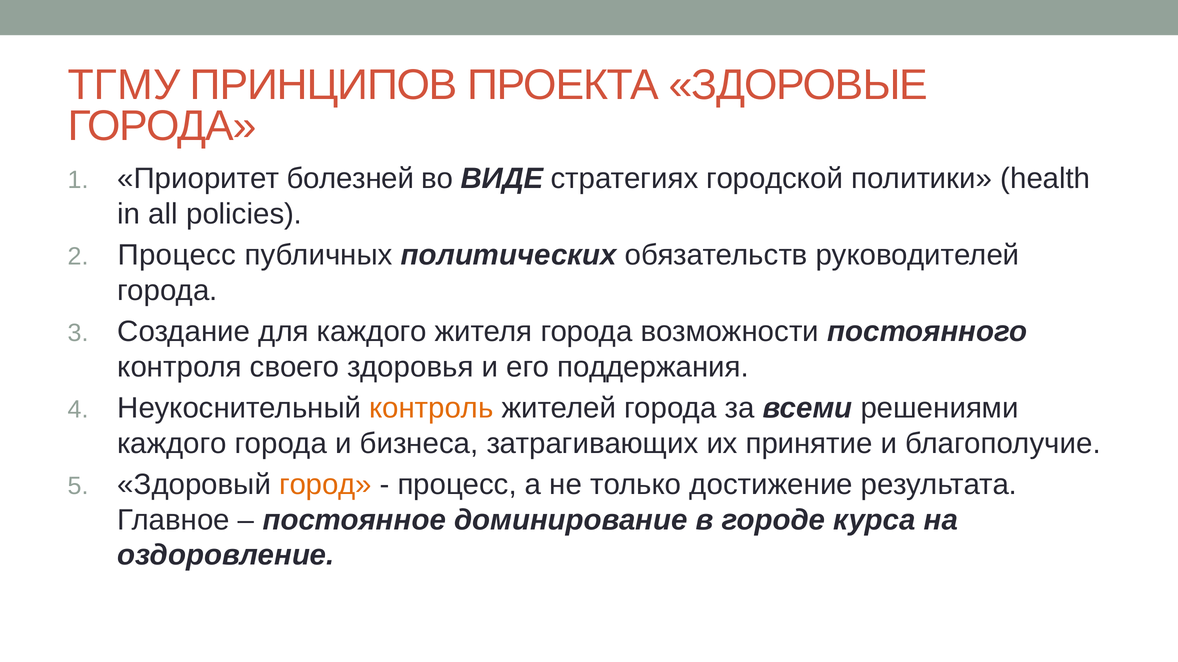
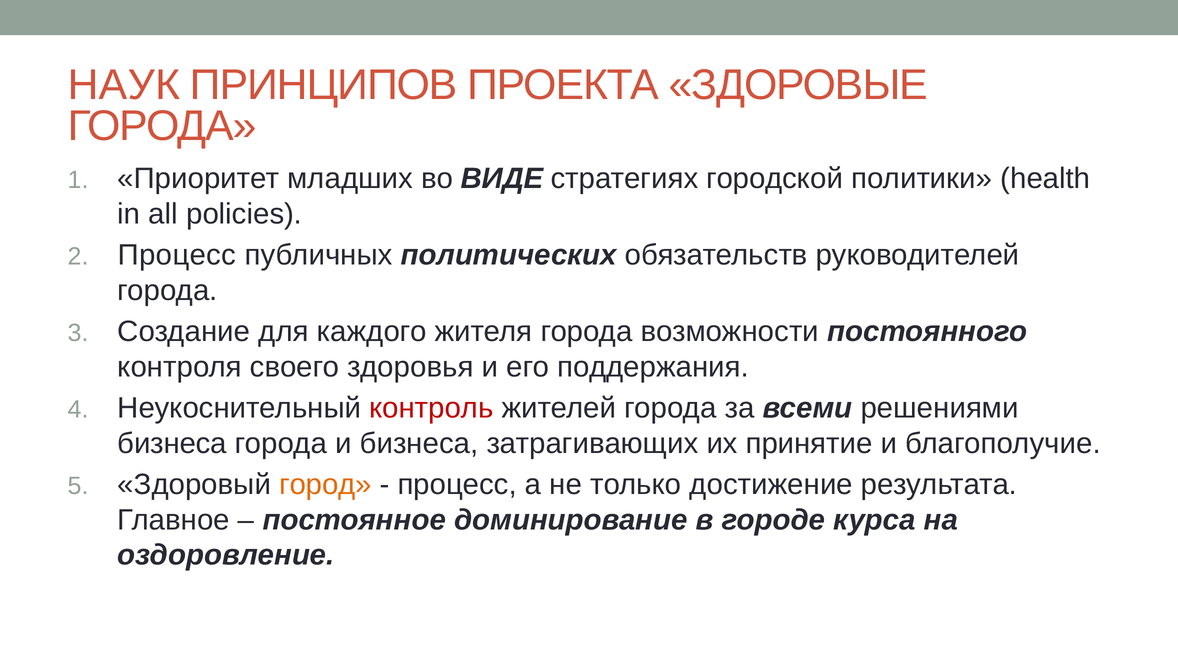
ТГМУ: ТГМУ -> НАУК
болезней: болезней -> младших
контроль colour: orange -> red
каждого at (172, 444): каждого -> бизнеса
